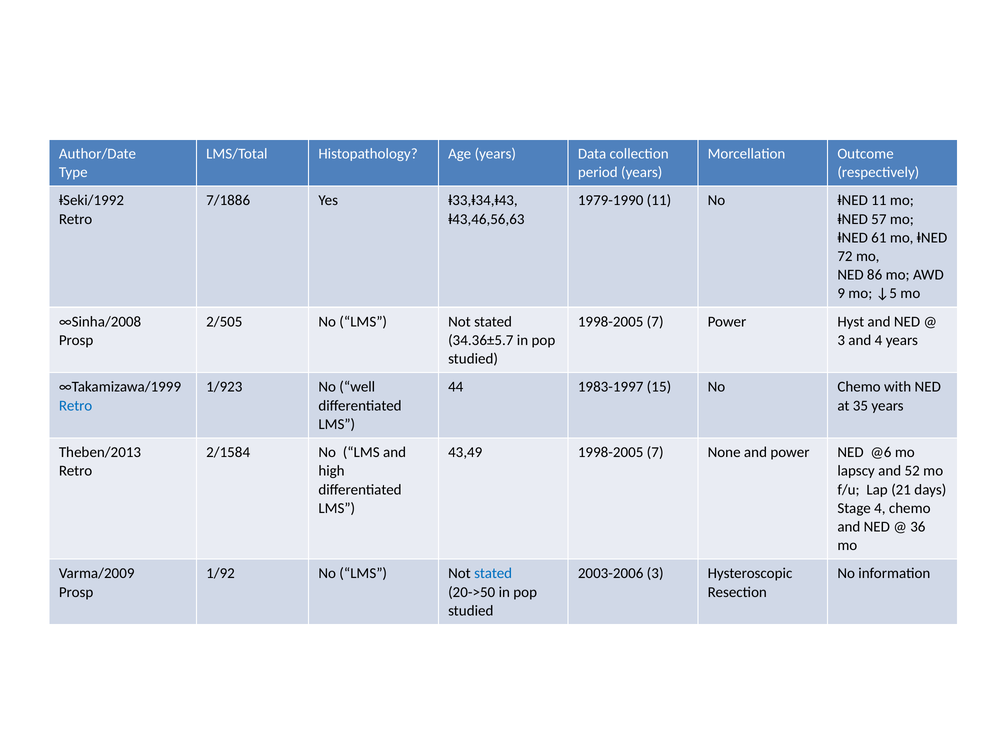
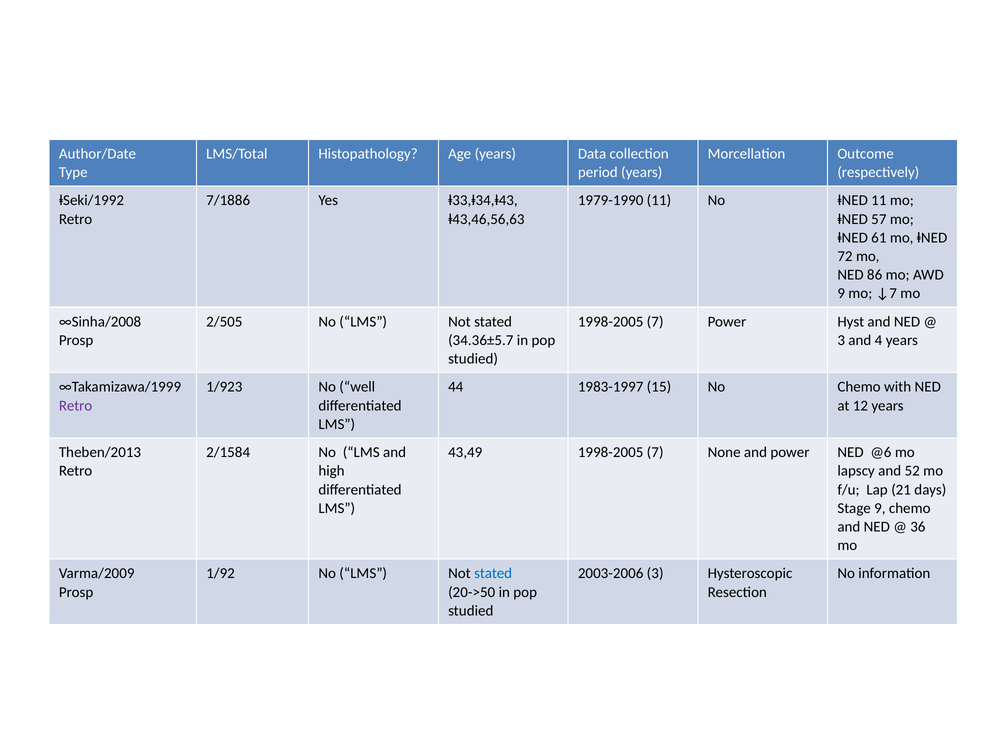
↓5: ↓5 -> ↓7
Retro at (76, 405) colour: blue -> purple
35: 35 -> 12
Stage 4: 4 -> 9
